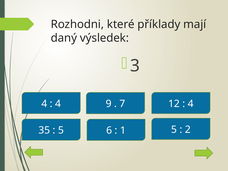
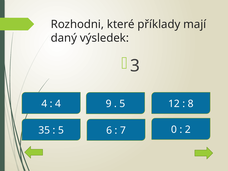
4 at (191, 104): 4 -> 8
7 at (122, 104): 7 -> 5
5 5: 5 -> 0
1: 1 -> 7
